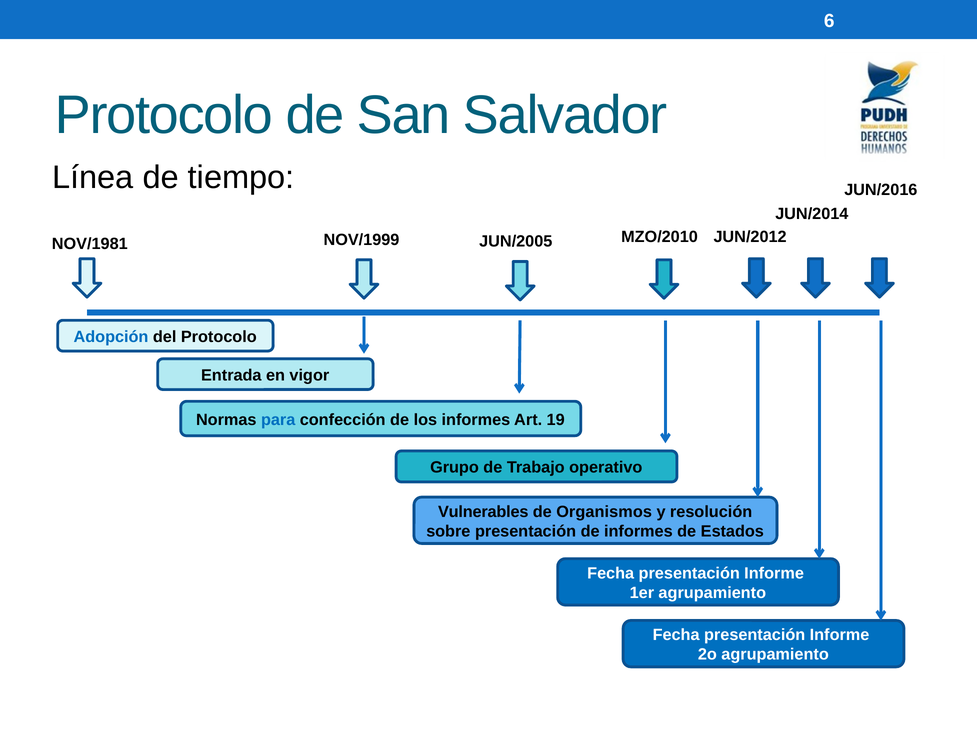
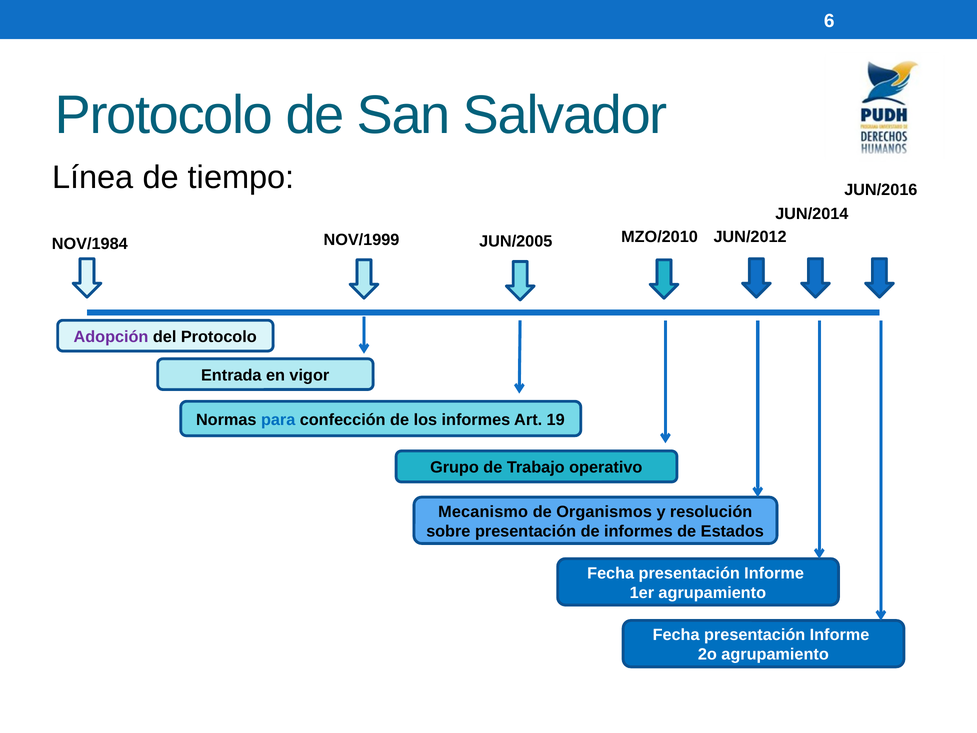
NOV/1981: NOV/1981 -> NOV/1984
Adopción colour: blue -> purple
Vulnerables: Vulnerables -> Mecanismo
